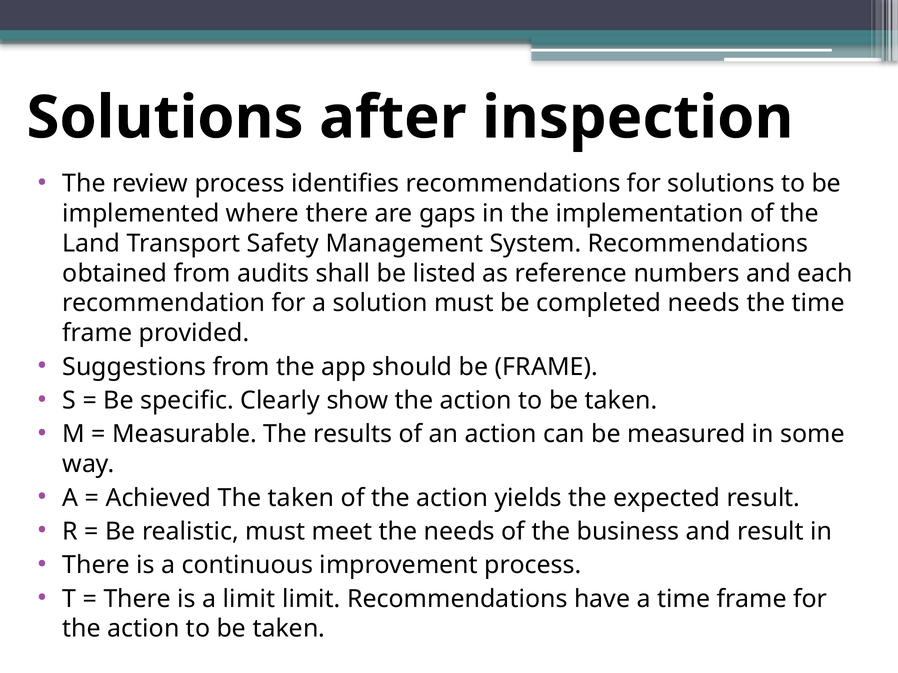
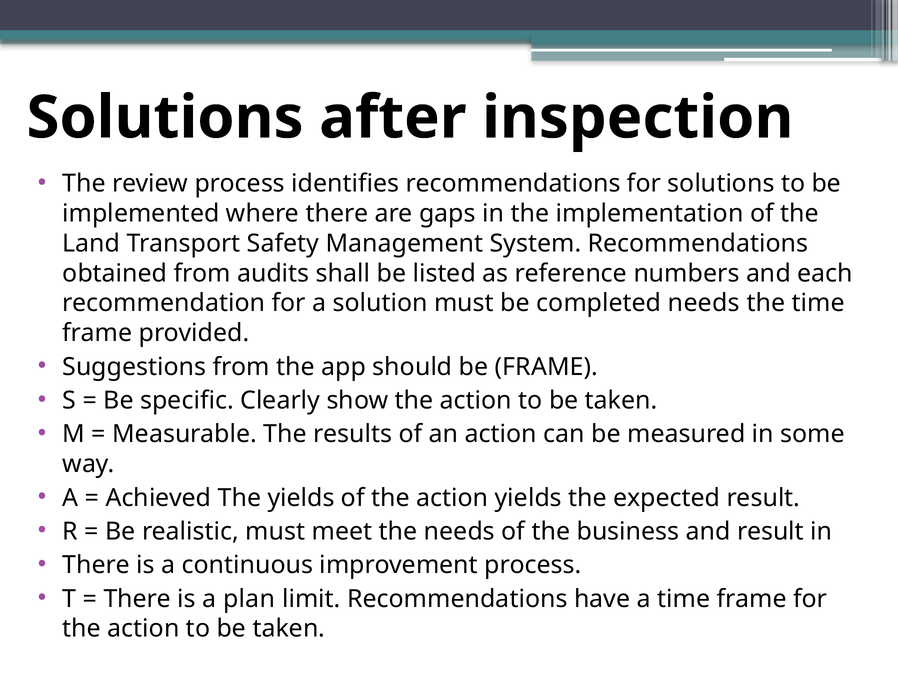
The taken: taken -> yields
a limit: limit -> plan
